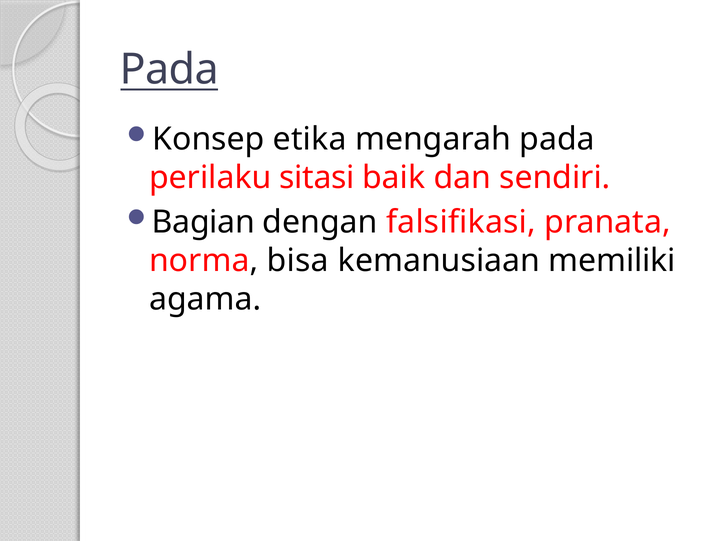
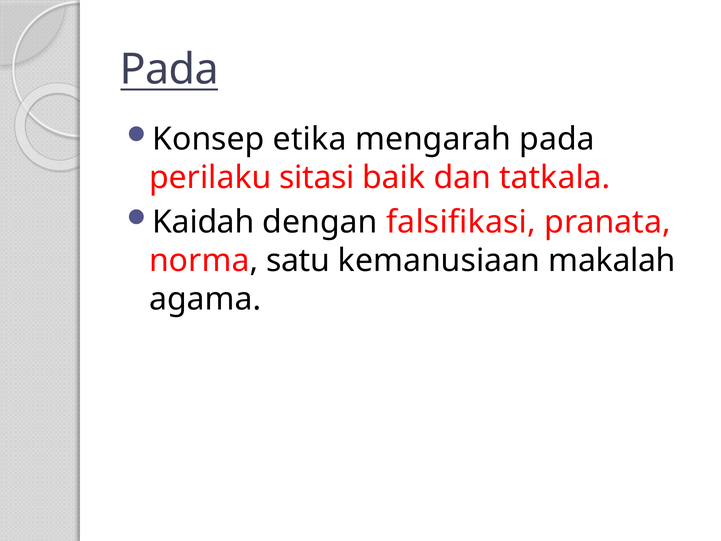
sendiri: sendiri -> tatkala
Bagian: Bagian -> Kaidah
bisa: bisa -> satu
memiliki: memiliki -> makalah
